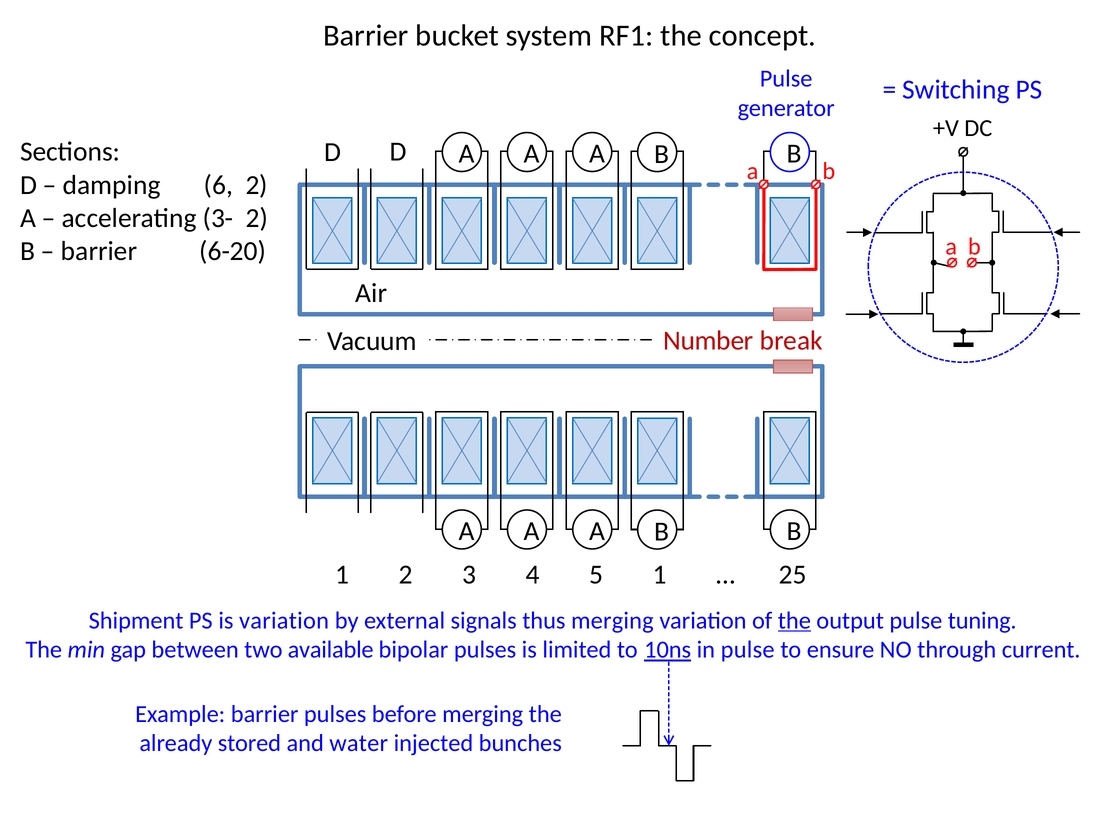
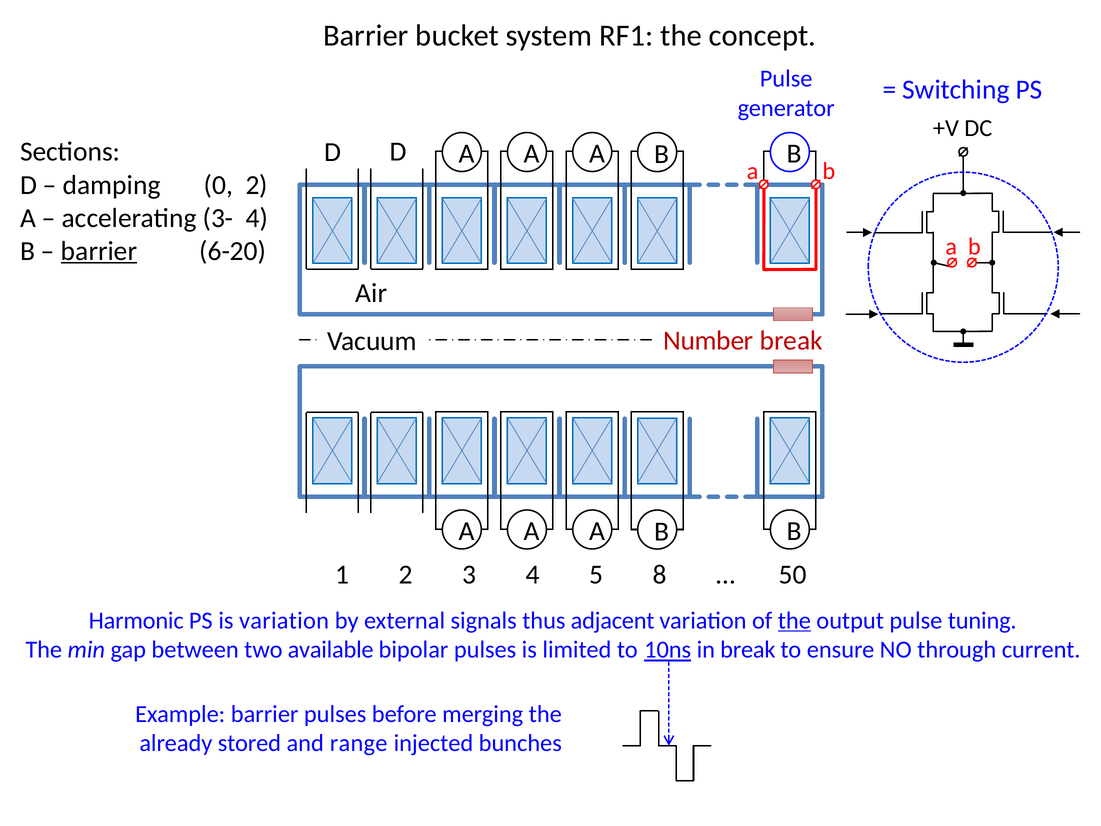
6: 6 -> 0
3- 2: 2 -> 4
barrier at (99, 251) underline: none -> present
5 1: 1 -> 8
25: 25 -> 50
Shipment: Shipment -> Harmonic
thus merging: merging -> adjacent
in pulse: pulse -> break
water: water -> range
